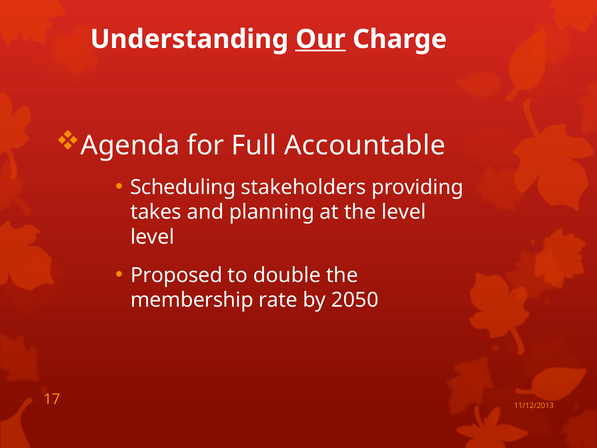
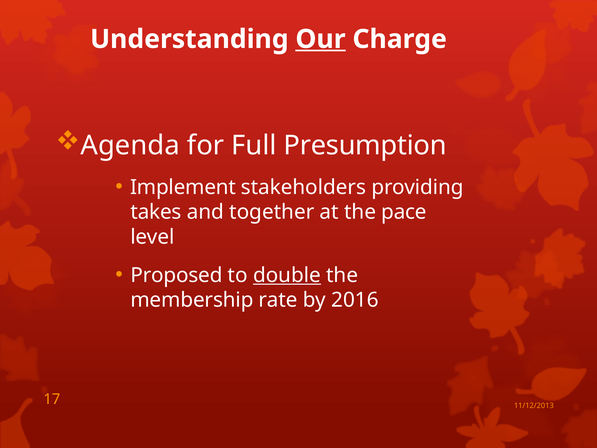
Accountable: Accountable -> Presumption
Scheduling: Scheduling -> Implement
planning: planning -> together
the level: level -> pace
double underline: none -> present
2050: 2050 -> 2016
